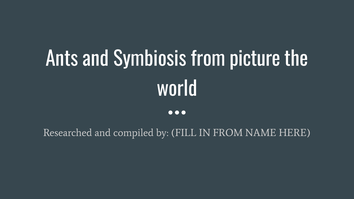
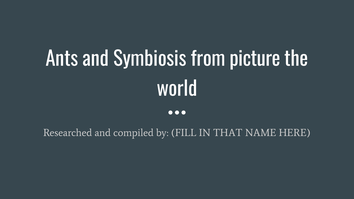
IN FROM: FROM -> THAT
